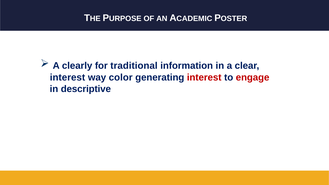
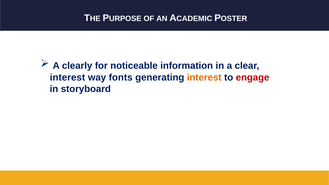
traditional: traditional -> noticeable
color: color -> fonts
interest at (204, 77) colour: red -> orange
descriptive: descriptive -> storyboard
